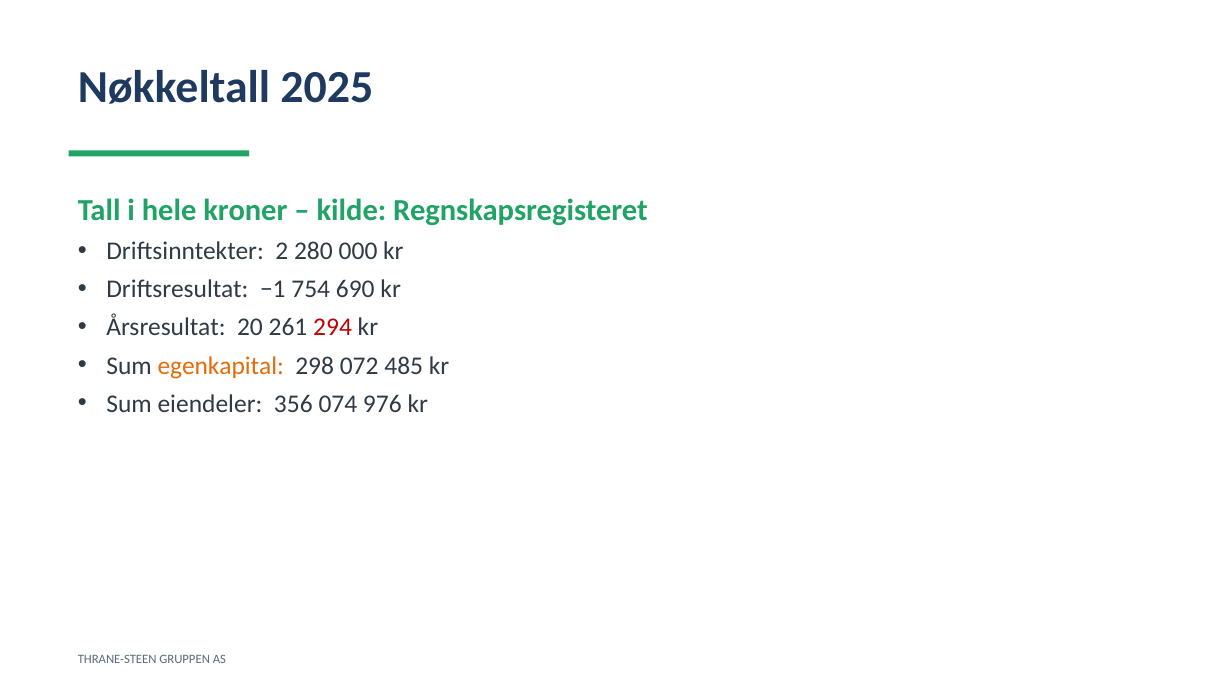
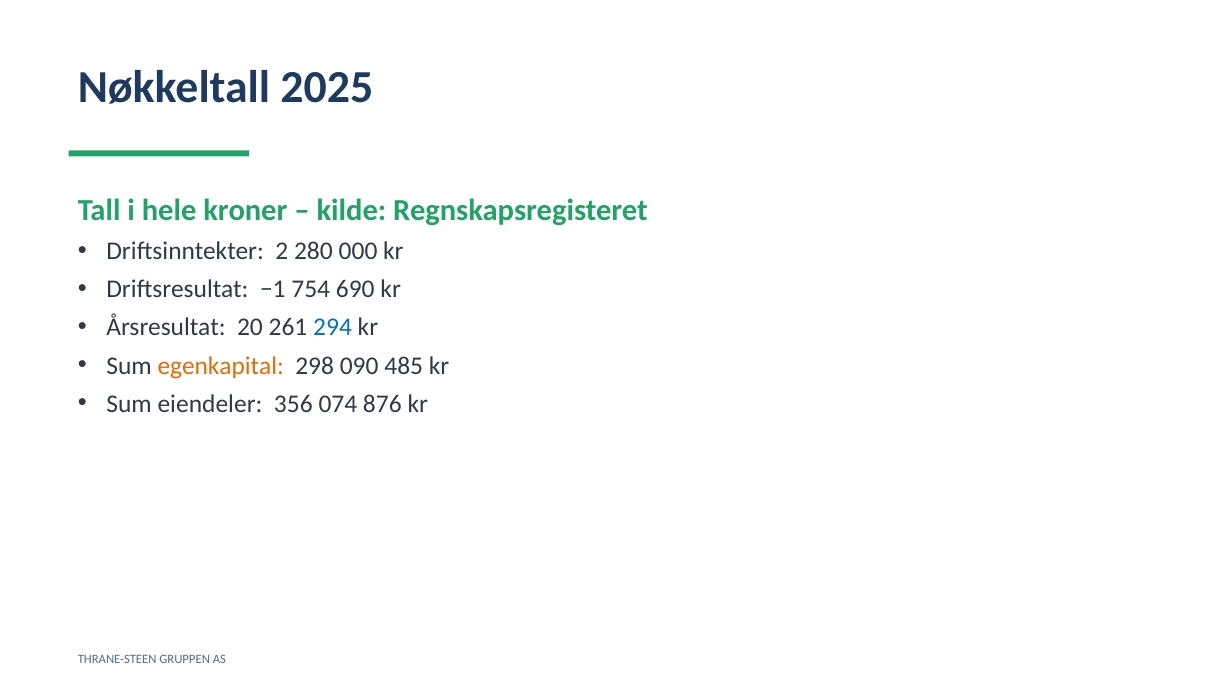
294 colour: red -> blue
072: 072 -> 090
976: 976 -> 876
